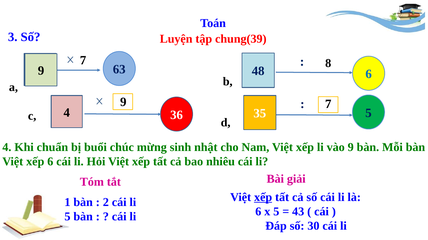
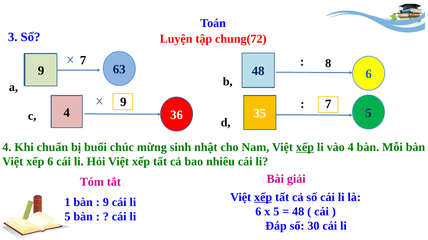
chung(39: chung(39 -> chung(72
xếp at (305, 147) underline: none -> present
vào 9: 9 -> 4
2 at (106, 203): 2 -> 9
43 at (298, 212): 43 -> 48
